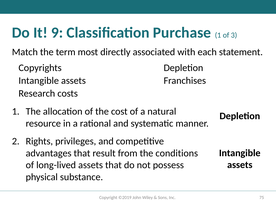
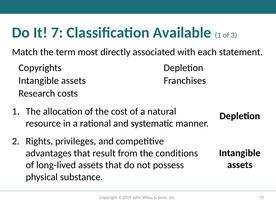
9: 9 -> 7
Purchase: Purchase -> Available
